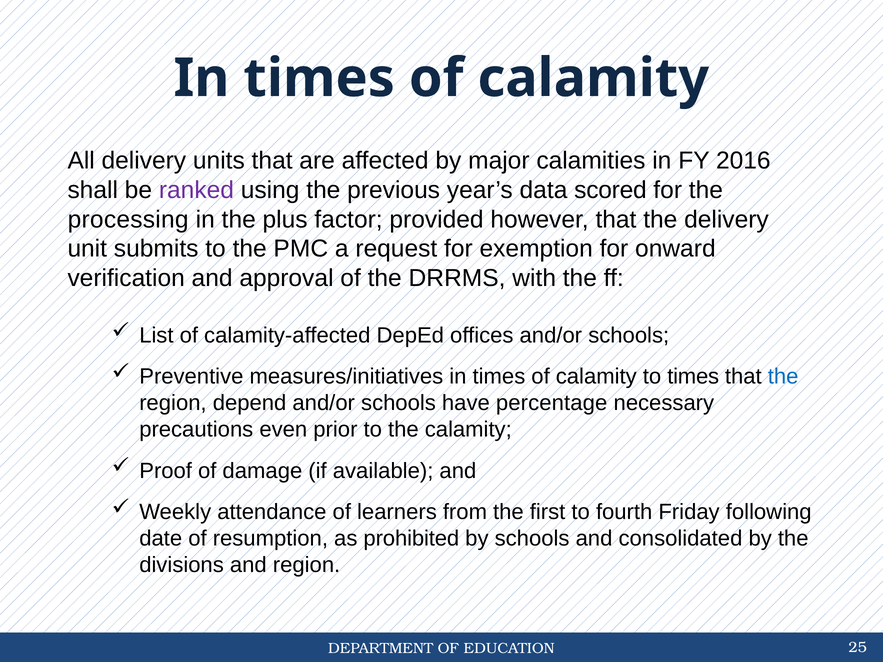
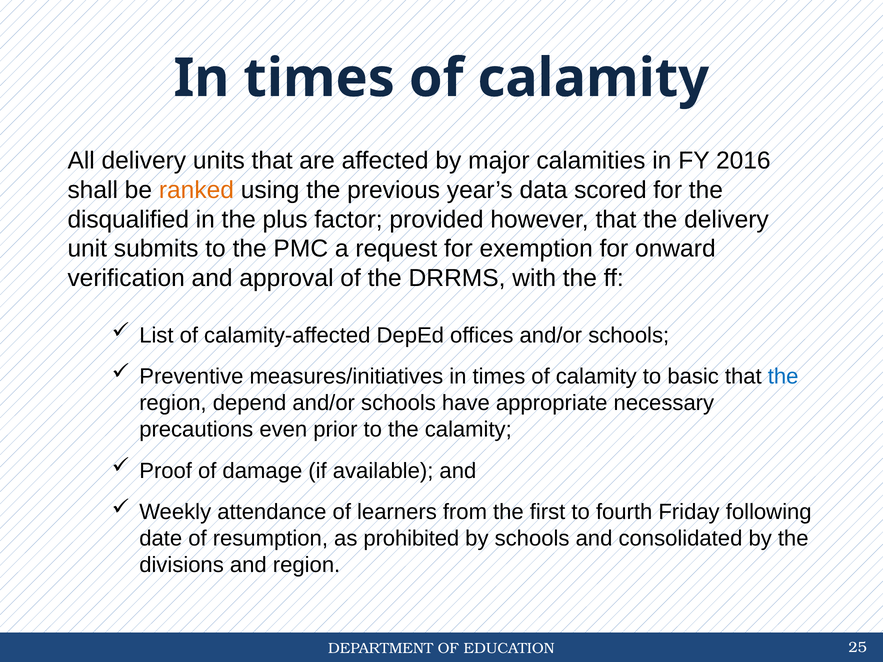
ranked colour: purple -> orange
processing: processing -> disqualified
to times: times -> basic
percentage: percentage -> appropriate
